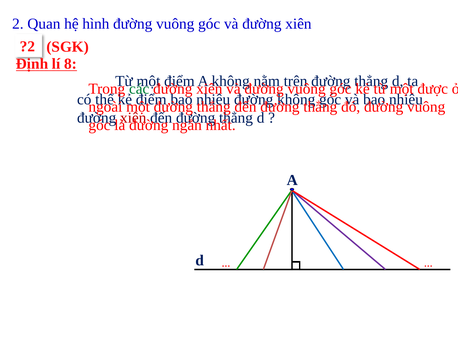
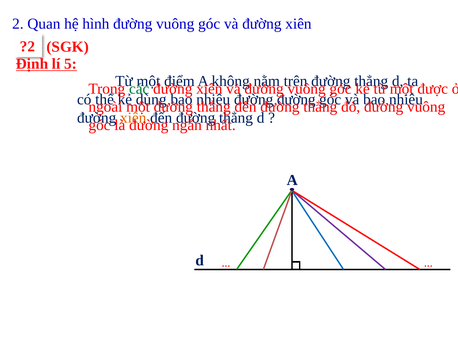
8: 8 -> 5
kẻ điểm: điểm -> dùng
không at (296, 99): không -> đường
xiên at (133, 118) colour: red -> orange
